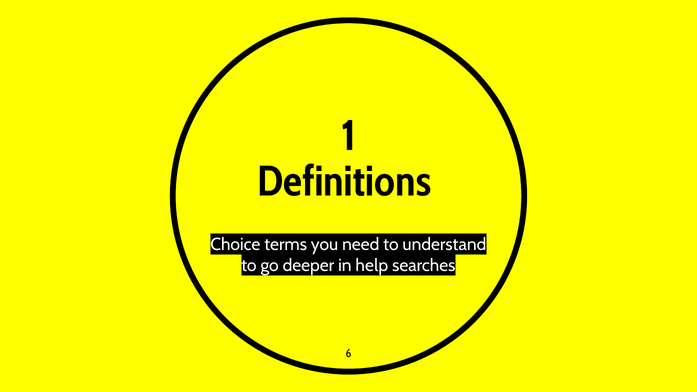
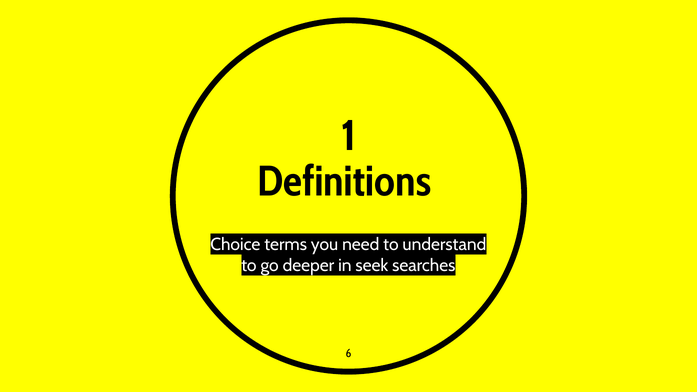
help: help -> seek
